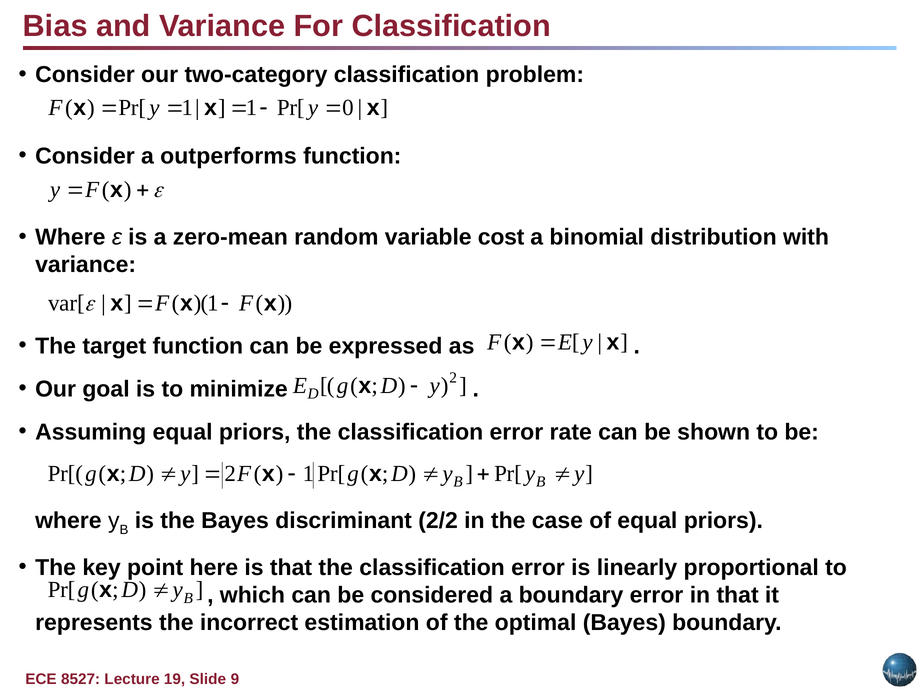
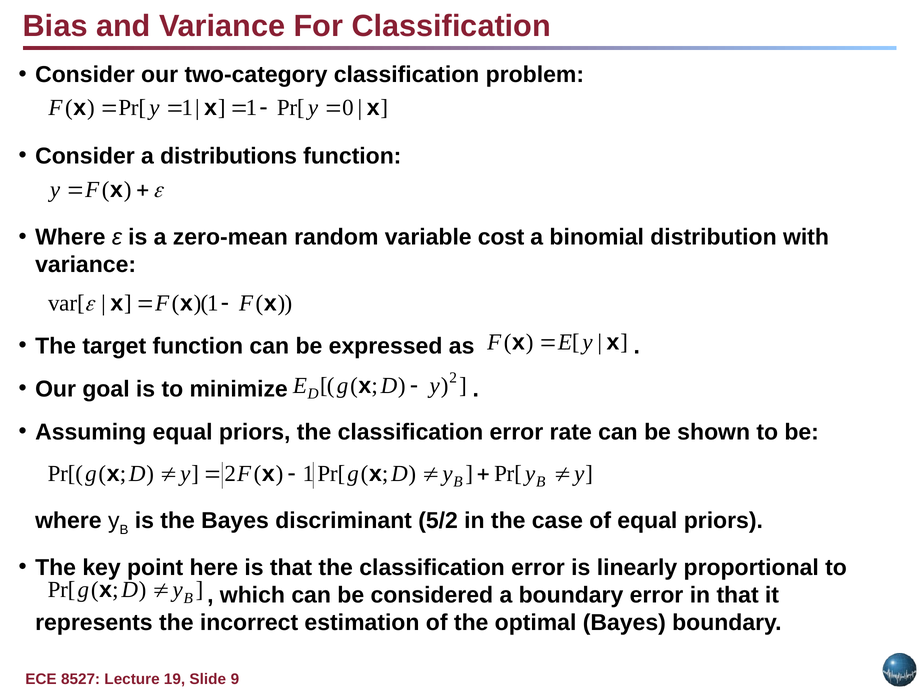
outperforms: outperforms -> distributions
2/2: 2/2 -> 5/2
